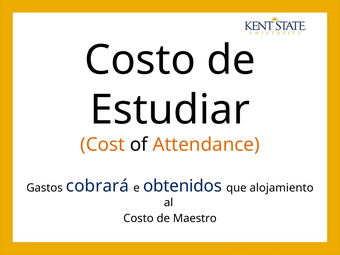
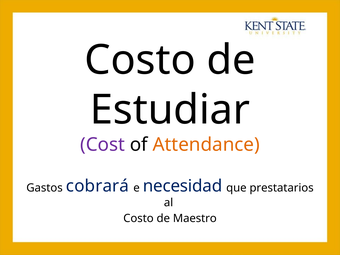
Cost colour: orange -> purple
obtenidos: obtenidos -> necesidad
alojamiento: alojamiento -> prestatarios
